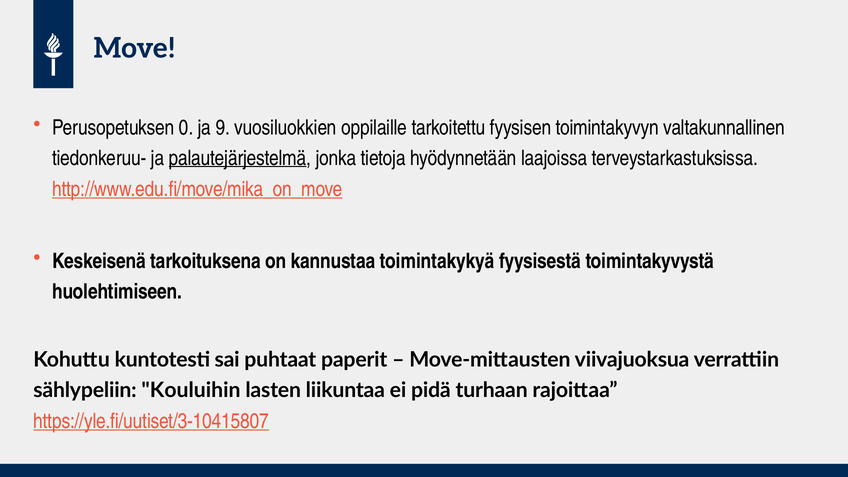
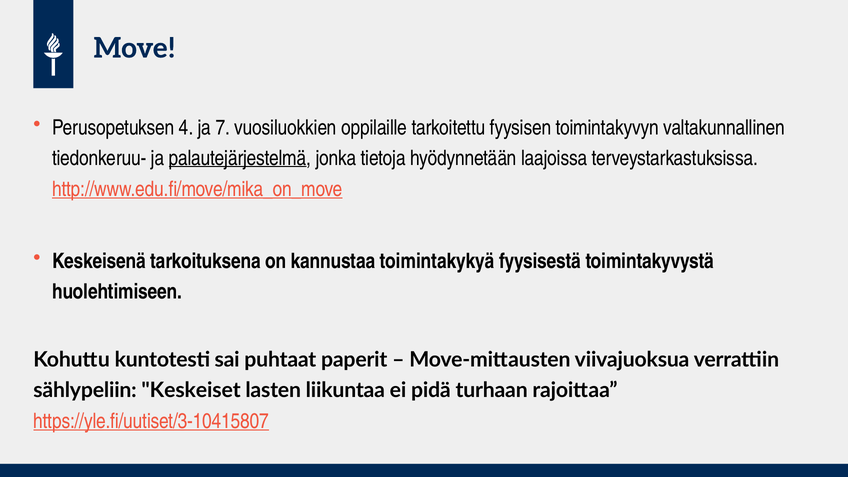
0: 0 -> 4
9: 9 -> 7
Kouluihin: Kouluihin -> Keskeiset
